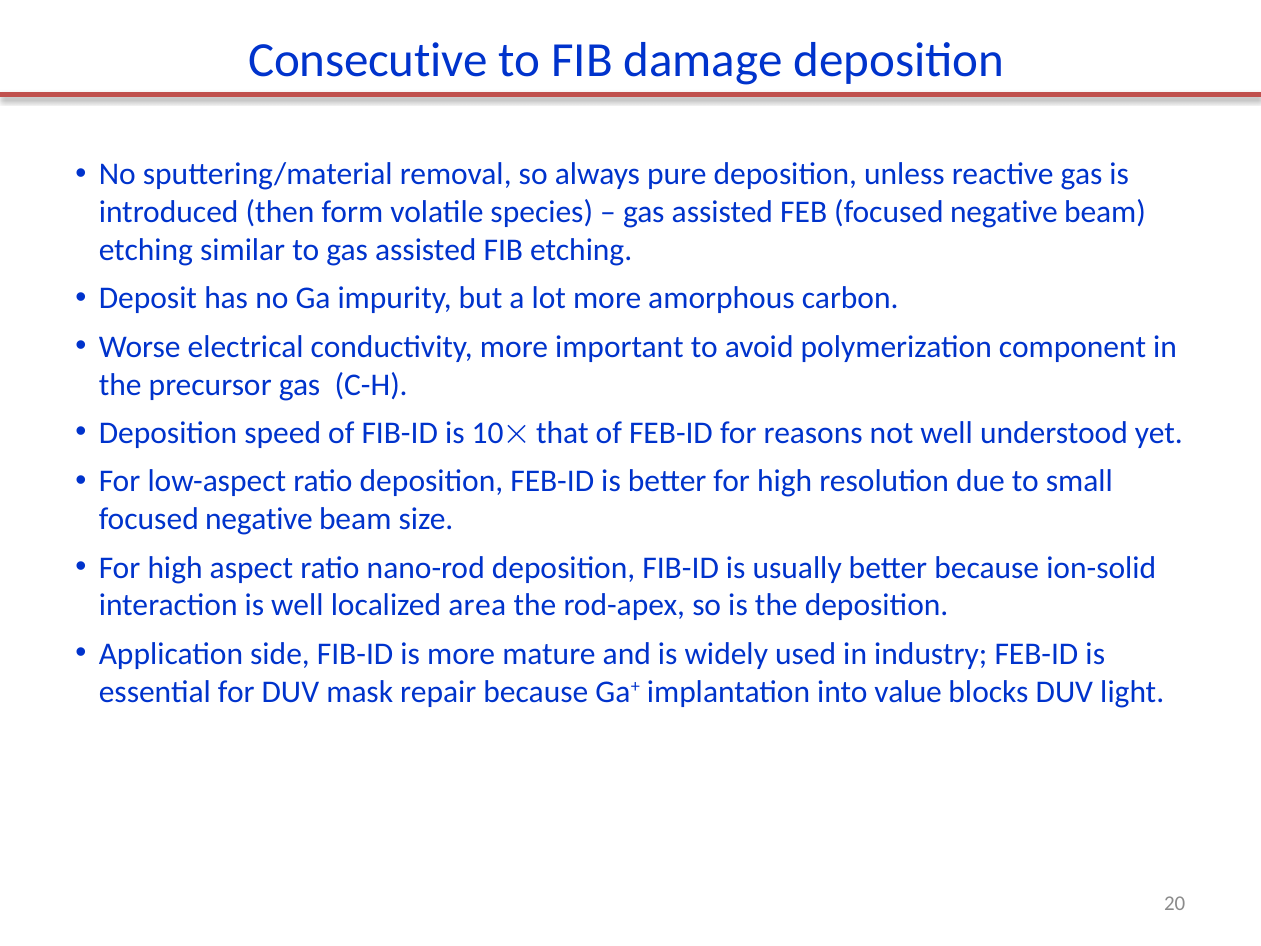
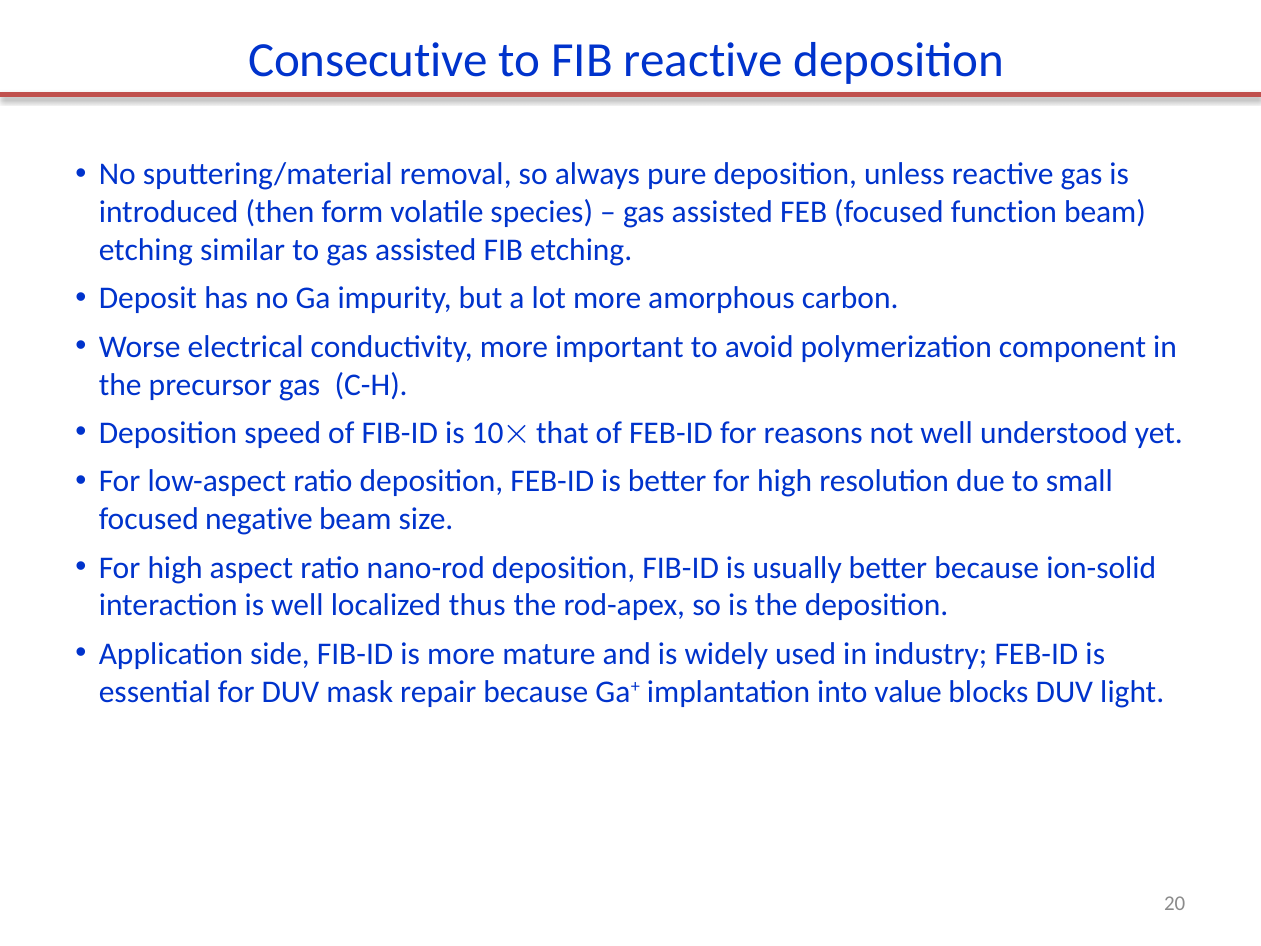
FIB damage: damage -> reactive
FEB focused negative: negative -> function
area: area -> thus
